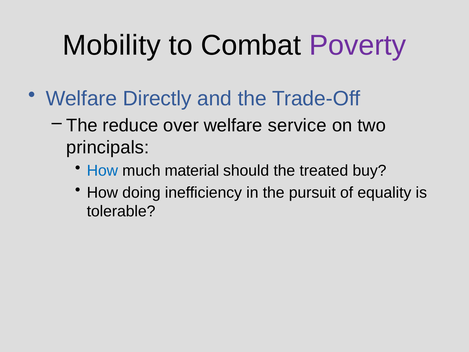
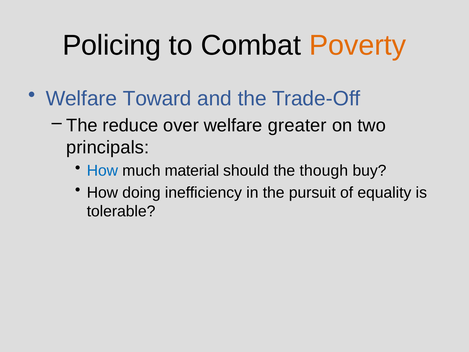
Mobility: Mobility -> Policing
Poverty colour: purple -> orange
Directly: Directly -> Toward
service: service -> greater
treated: treated -> though
